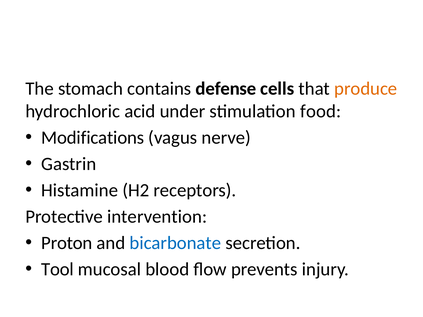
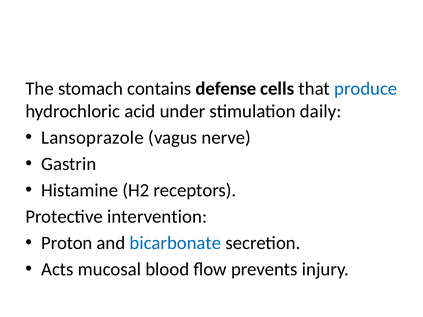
produce colour: orange -> blue
food: food -> daily
Modifications: Modifications -> Lansoprazole
Tool: Tool -> Acts
